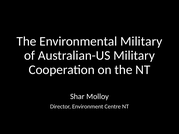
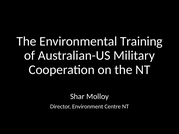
Environmental Military: Military -> Training
